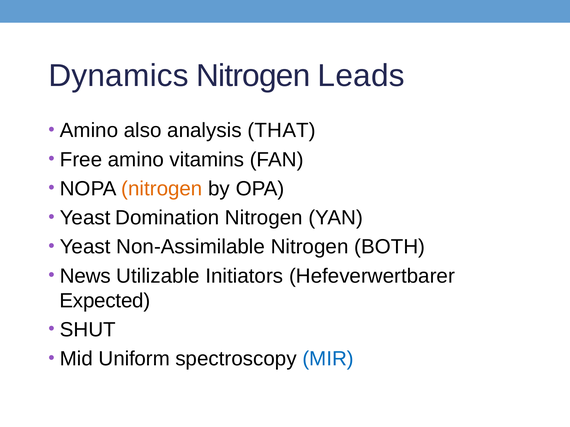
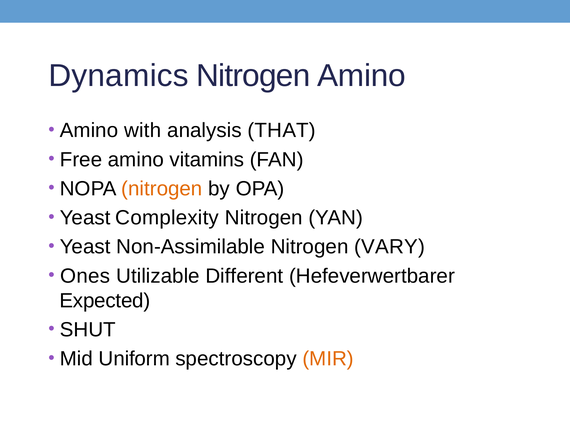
Nitrogen Leads: Leads -> Amino
also: also -> with
Domination: Domination -> Complexity
BOTH: BOTH -> VARY
News: News -> Ones
Initiators: Initiators -> Different
MIR colour: blue -> orange
